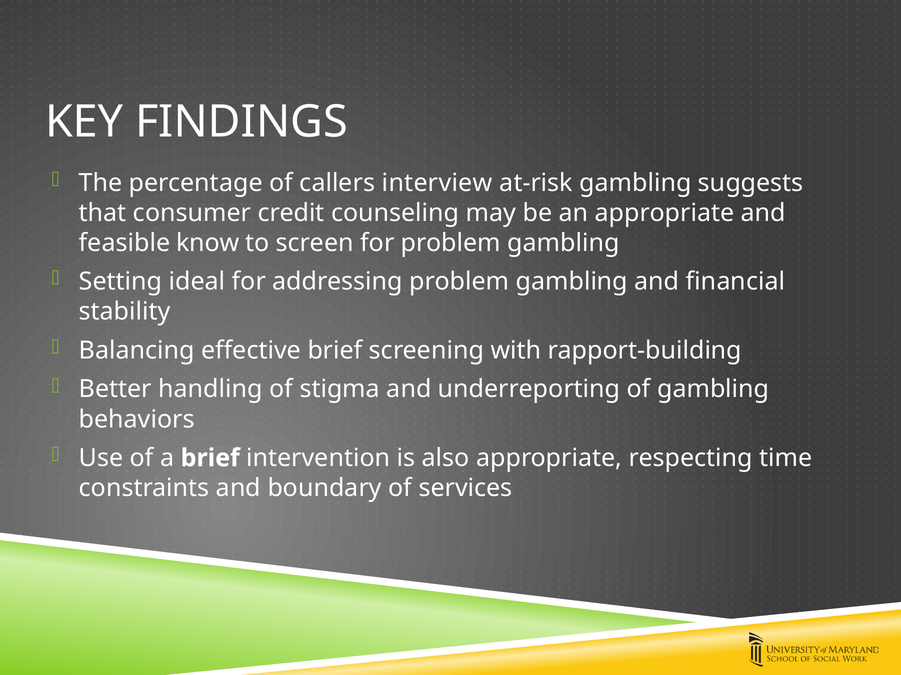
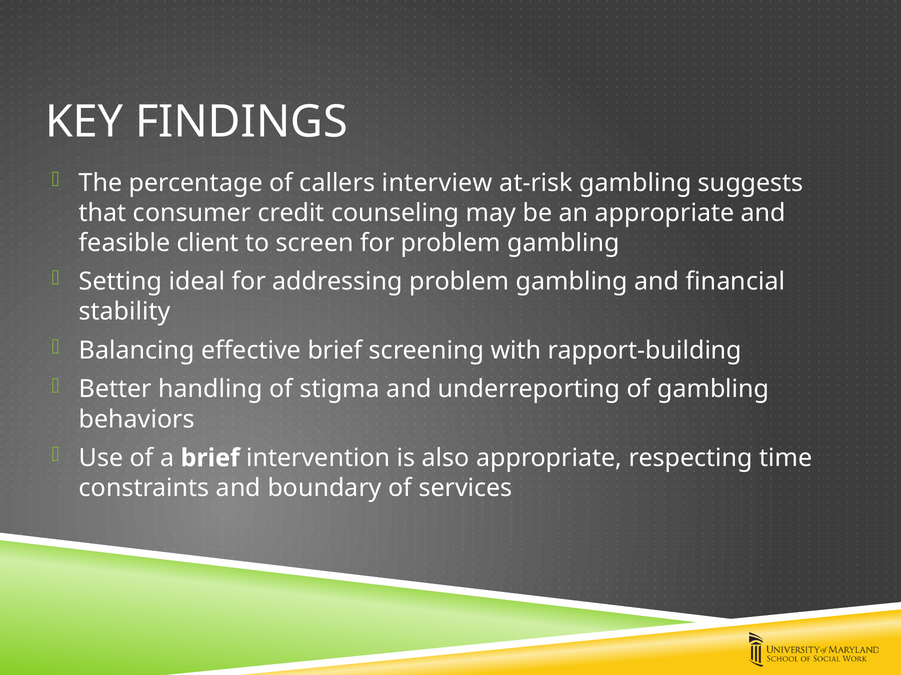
know: know -> client
